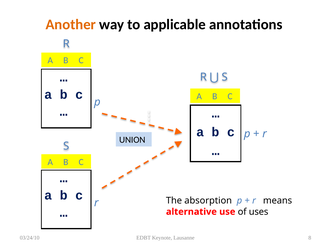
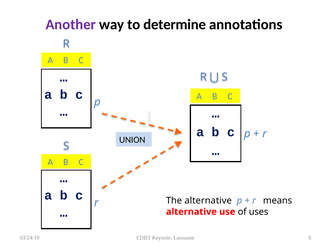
Another colour: orange -> purple
applicable: applicable -> determine
The absorption: absorption -> alternative
